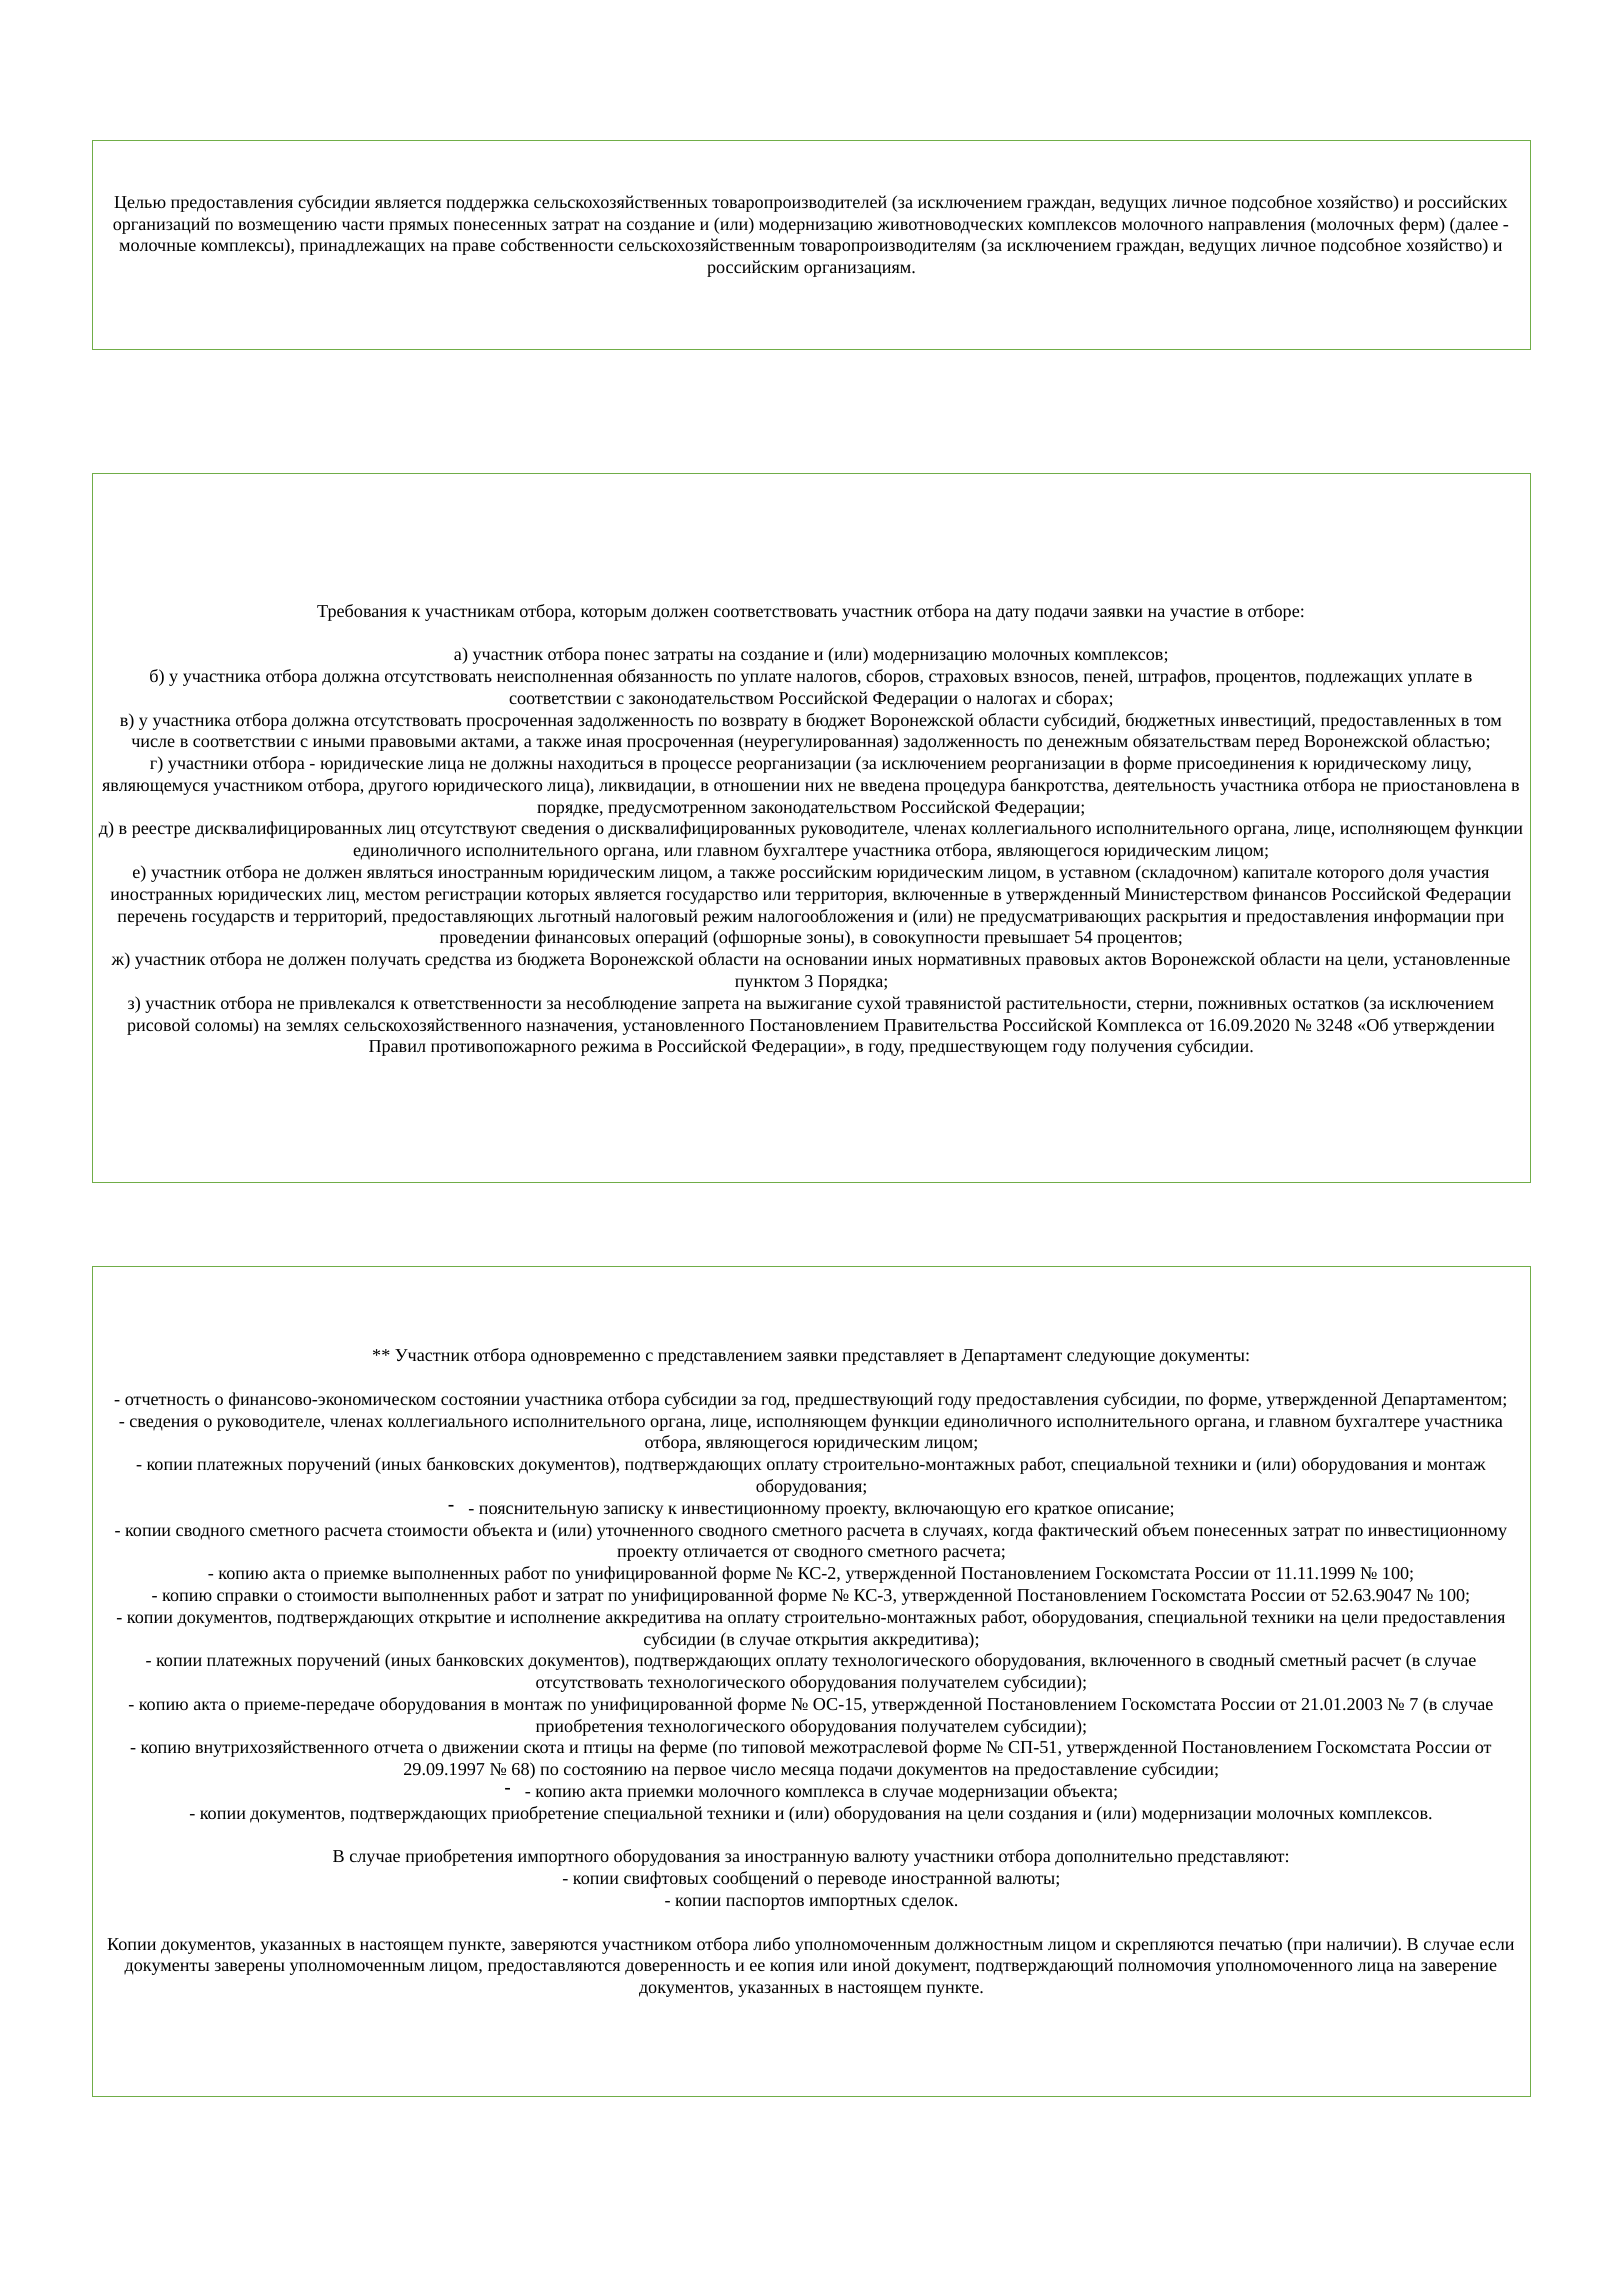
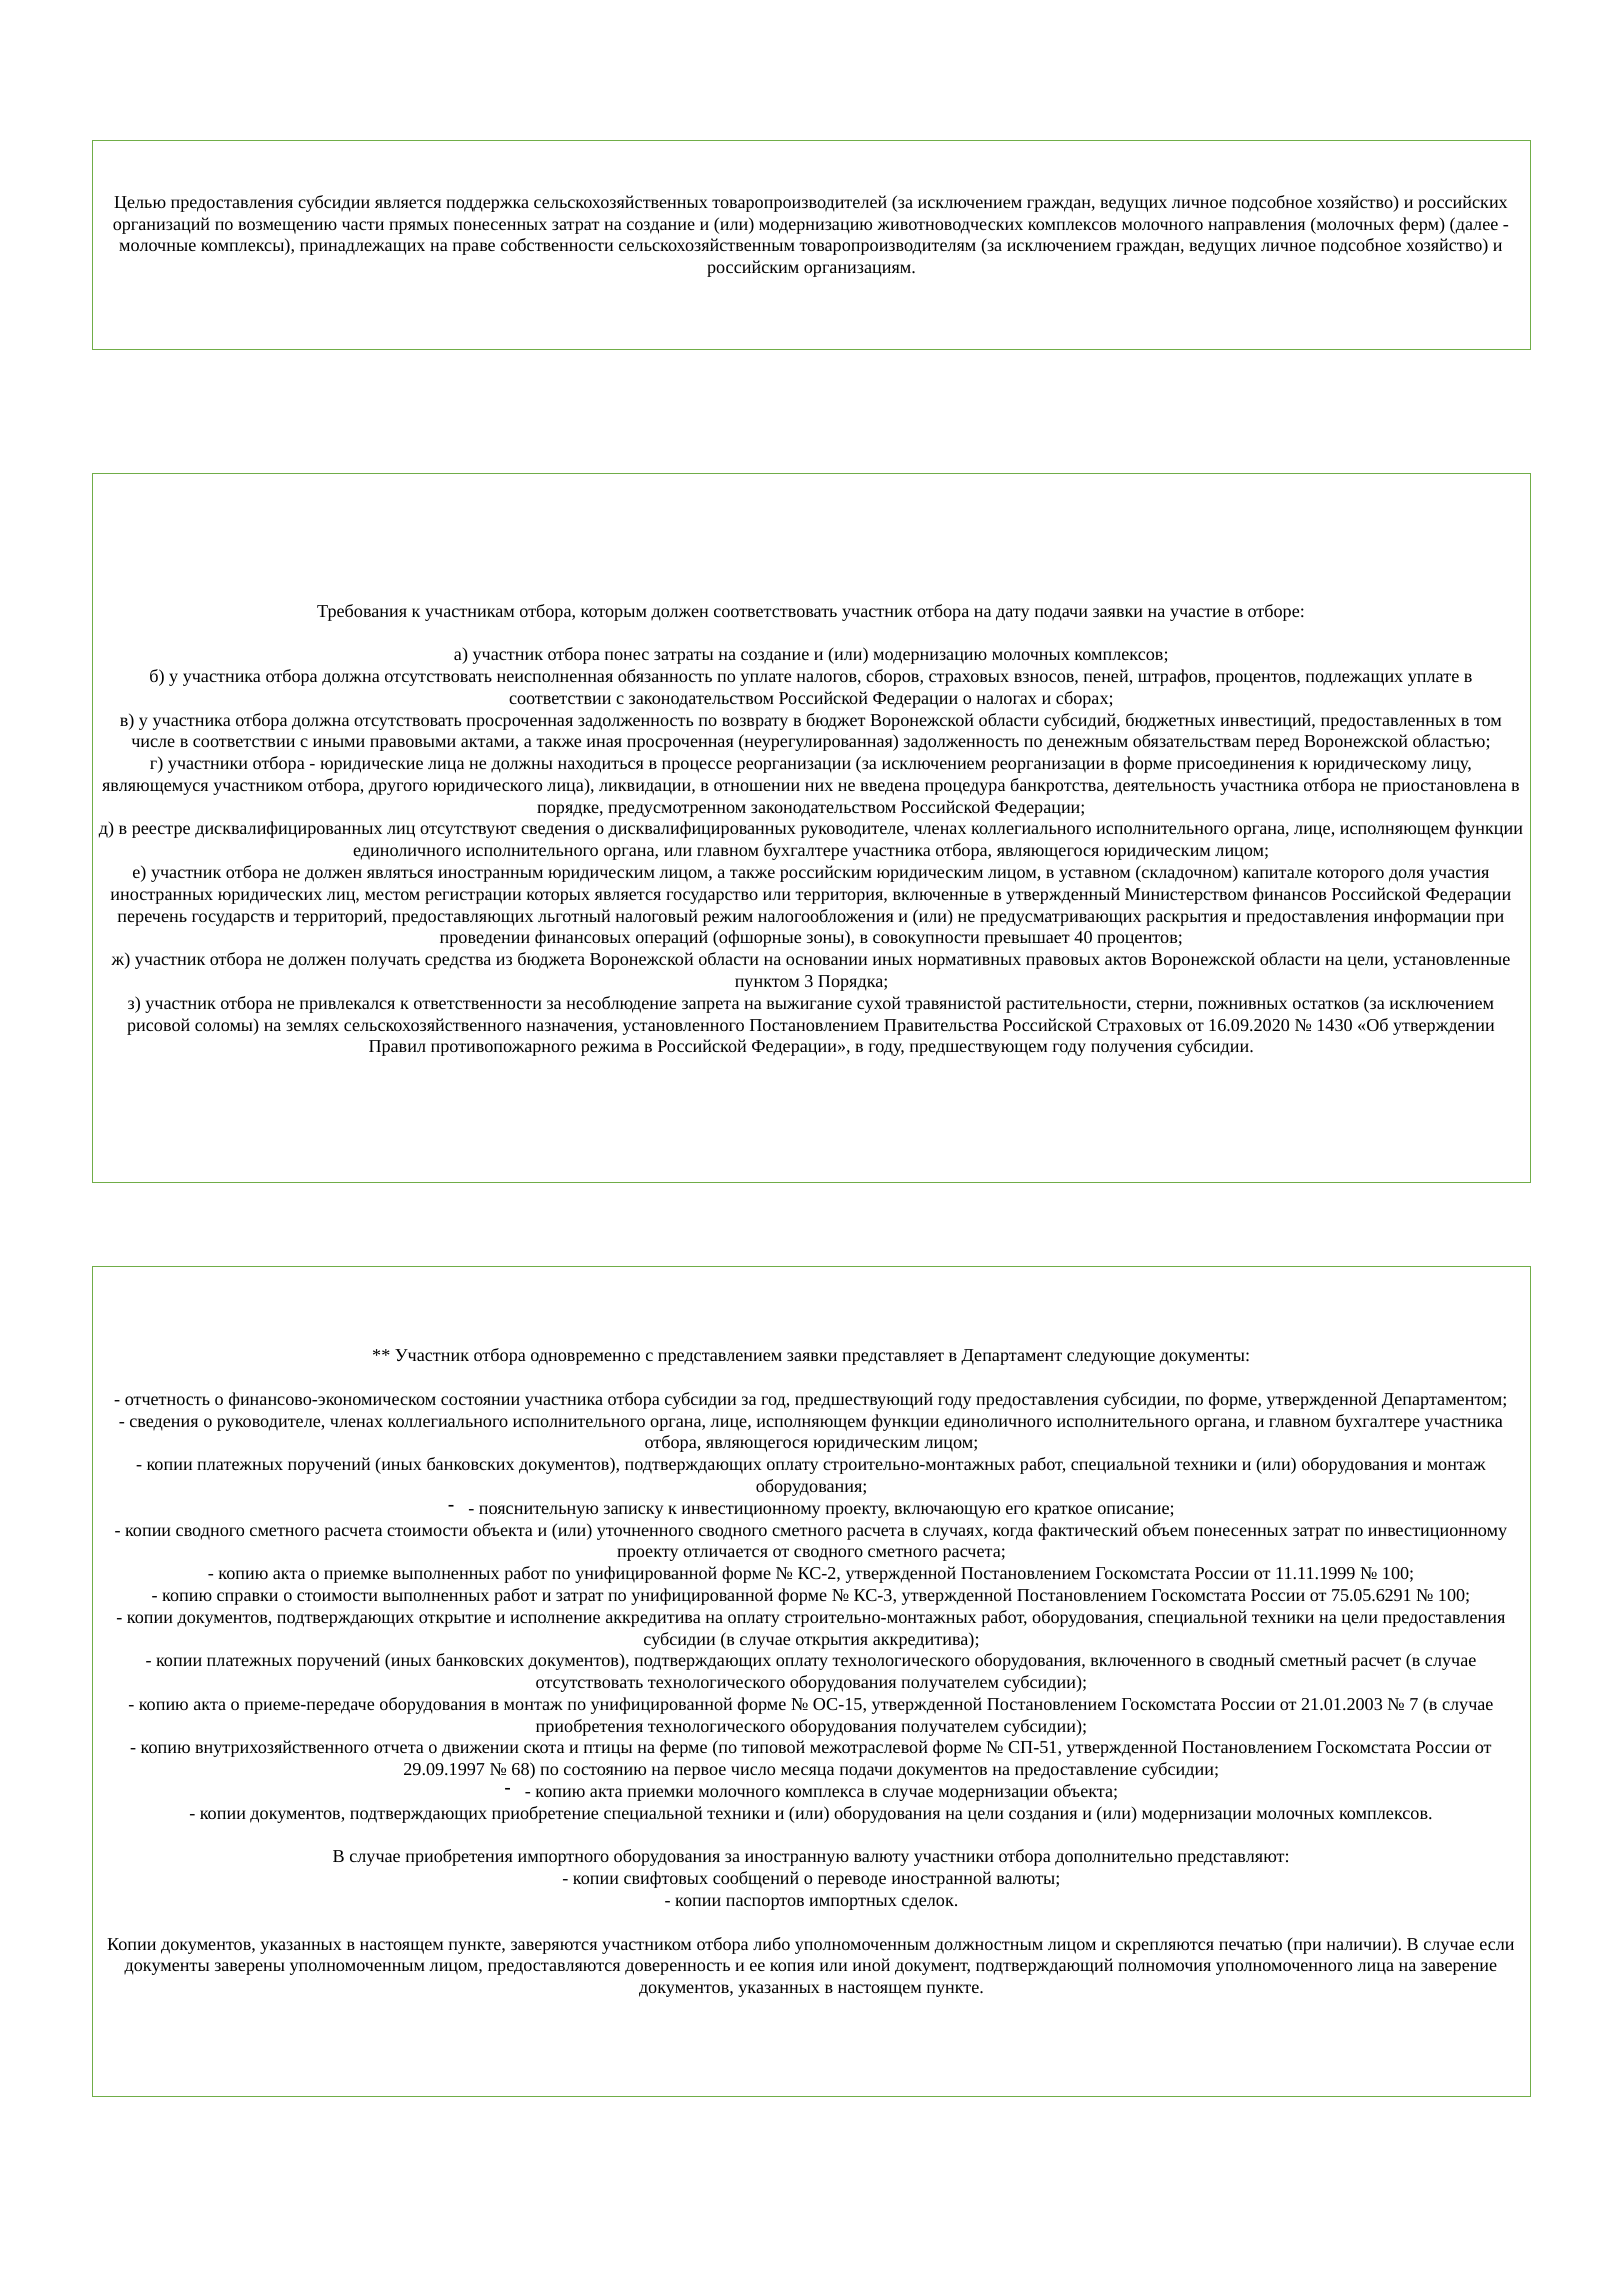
54: 54 -> 40
Российской Комплекса: Комплекса -> Страховых
3248: 3248 -> 1430
52.63.9047: 52.63.9047 -> 75.05.6291
